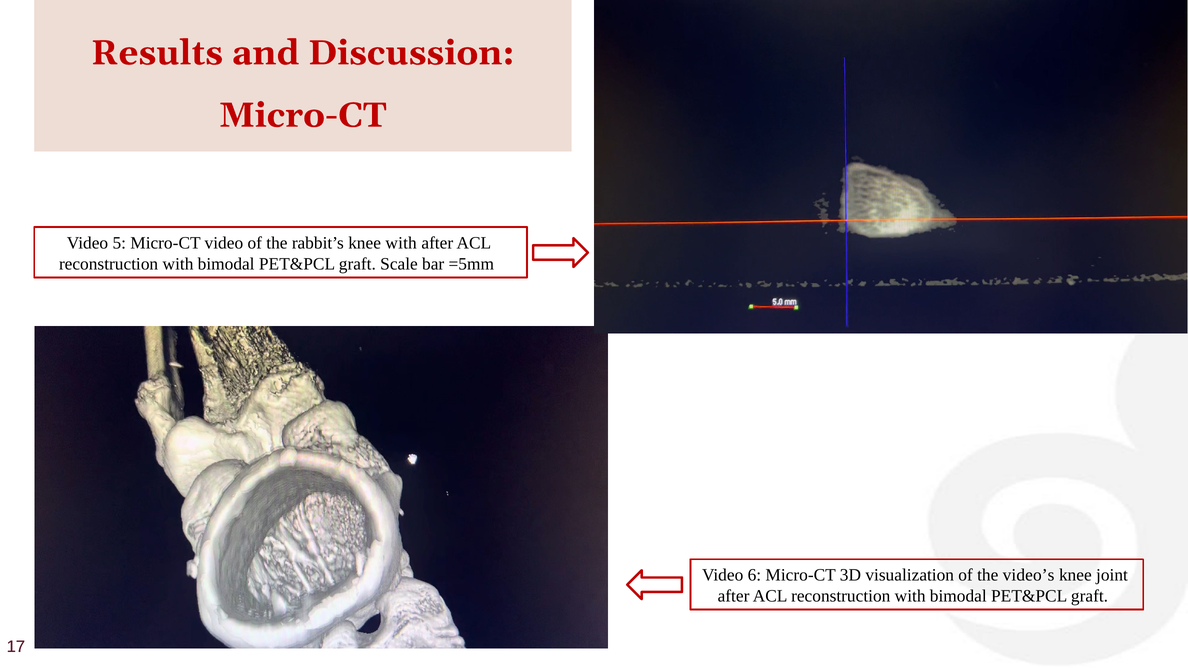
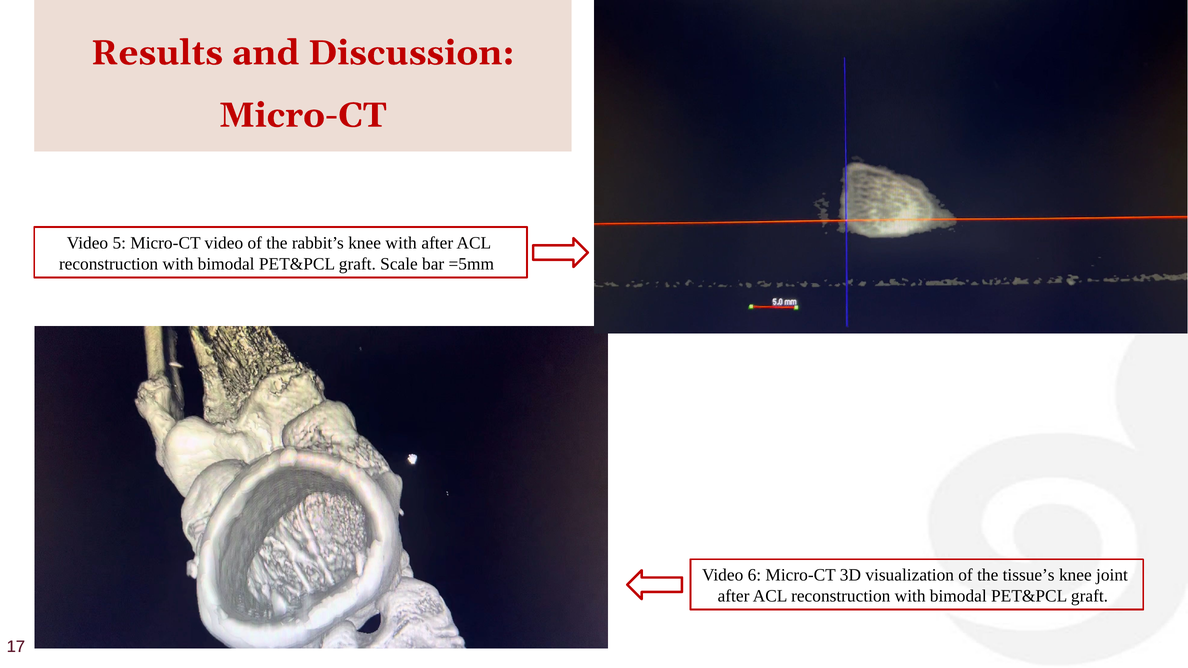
video’s: video’s -> tissue’s
